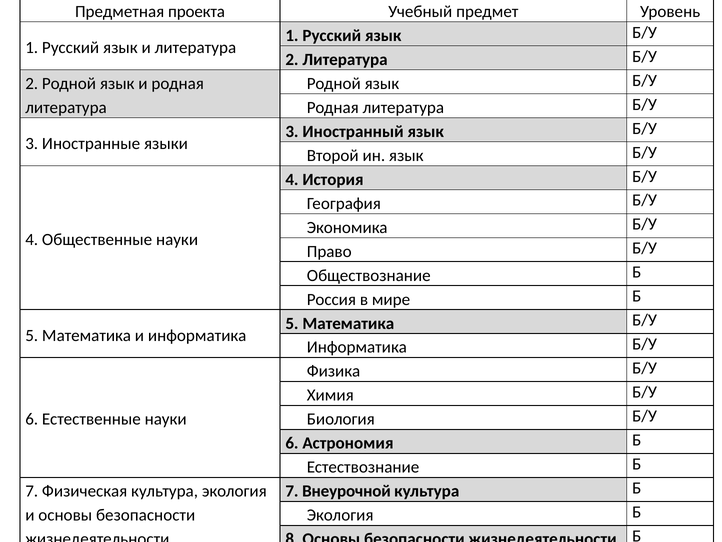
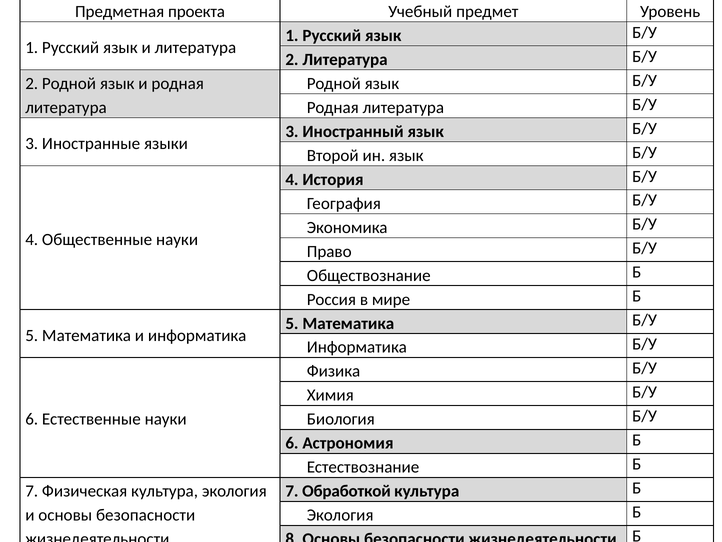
Внеурочной: Внеурочной -> Обработкой
